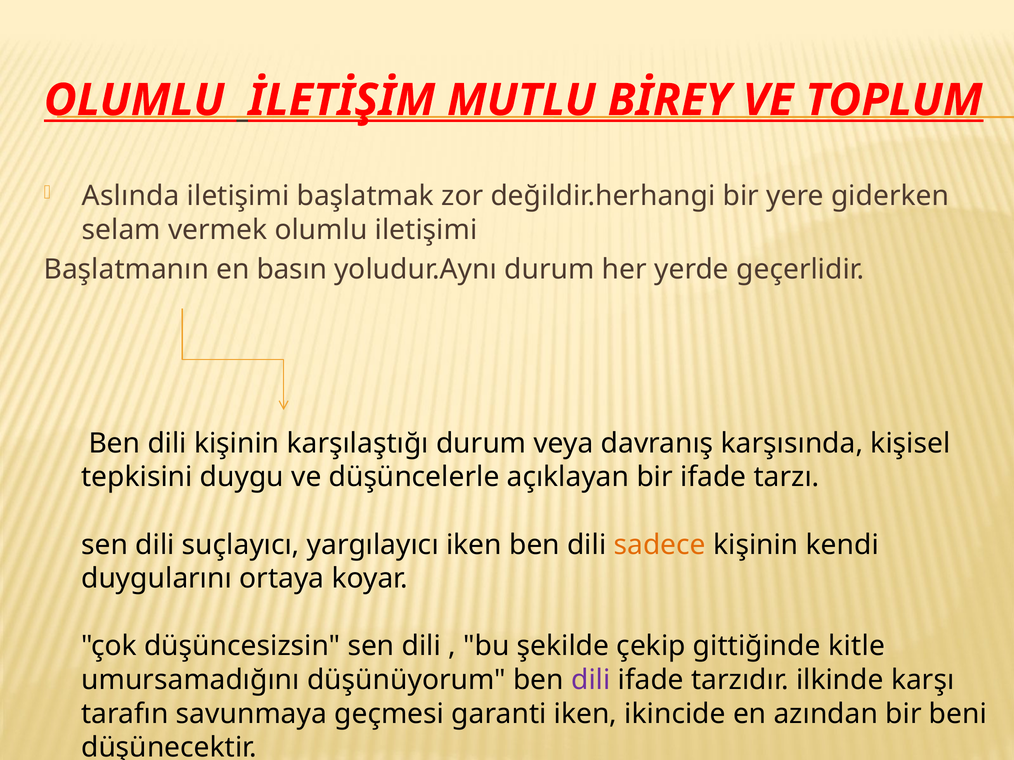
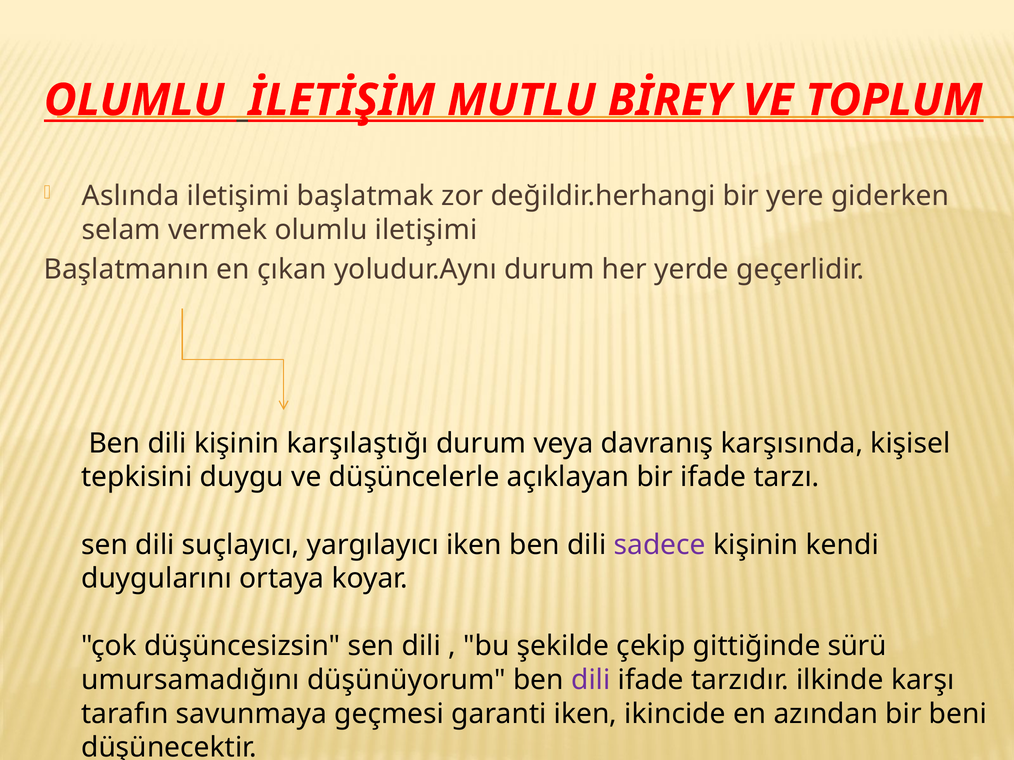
basın: basın -> çıkan
sadece colour: orange -> purple
kitle: kitle -> sürü
